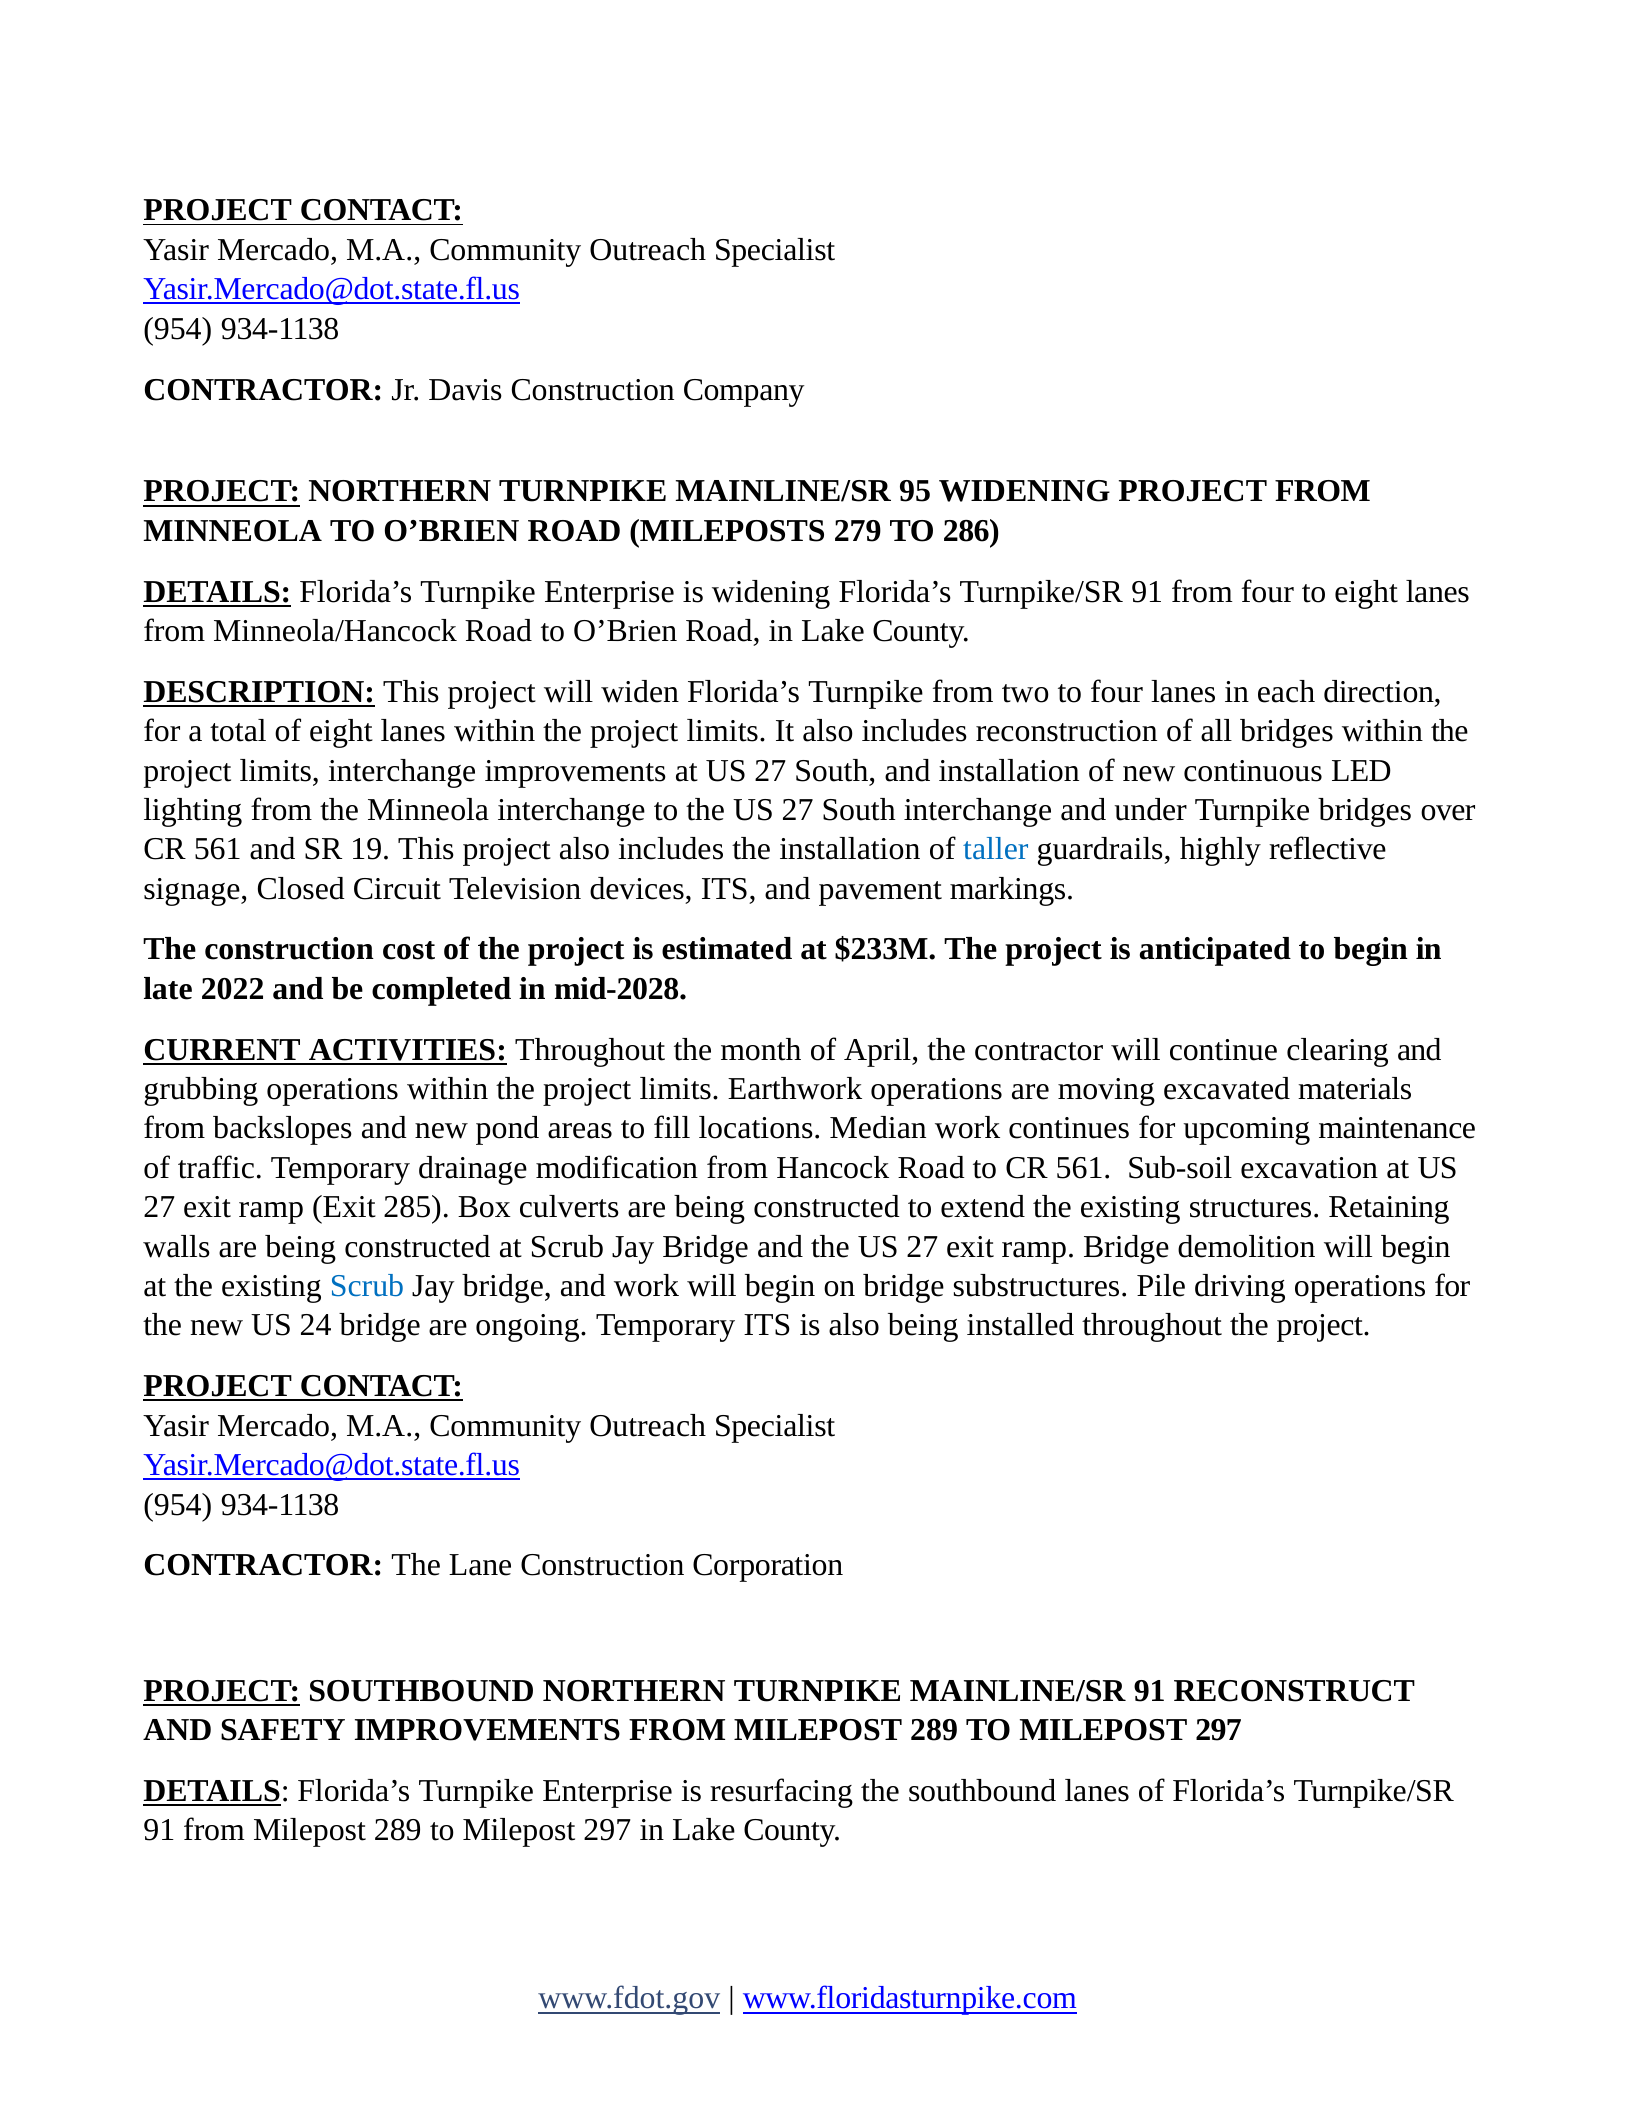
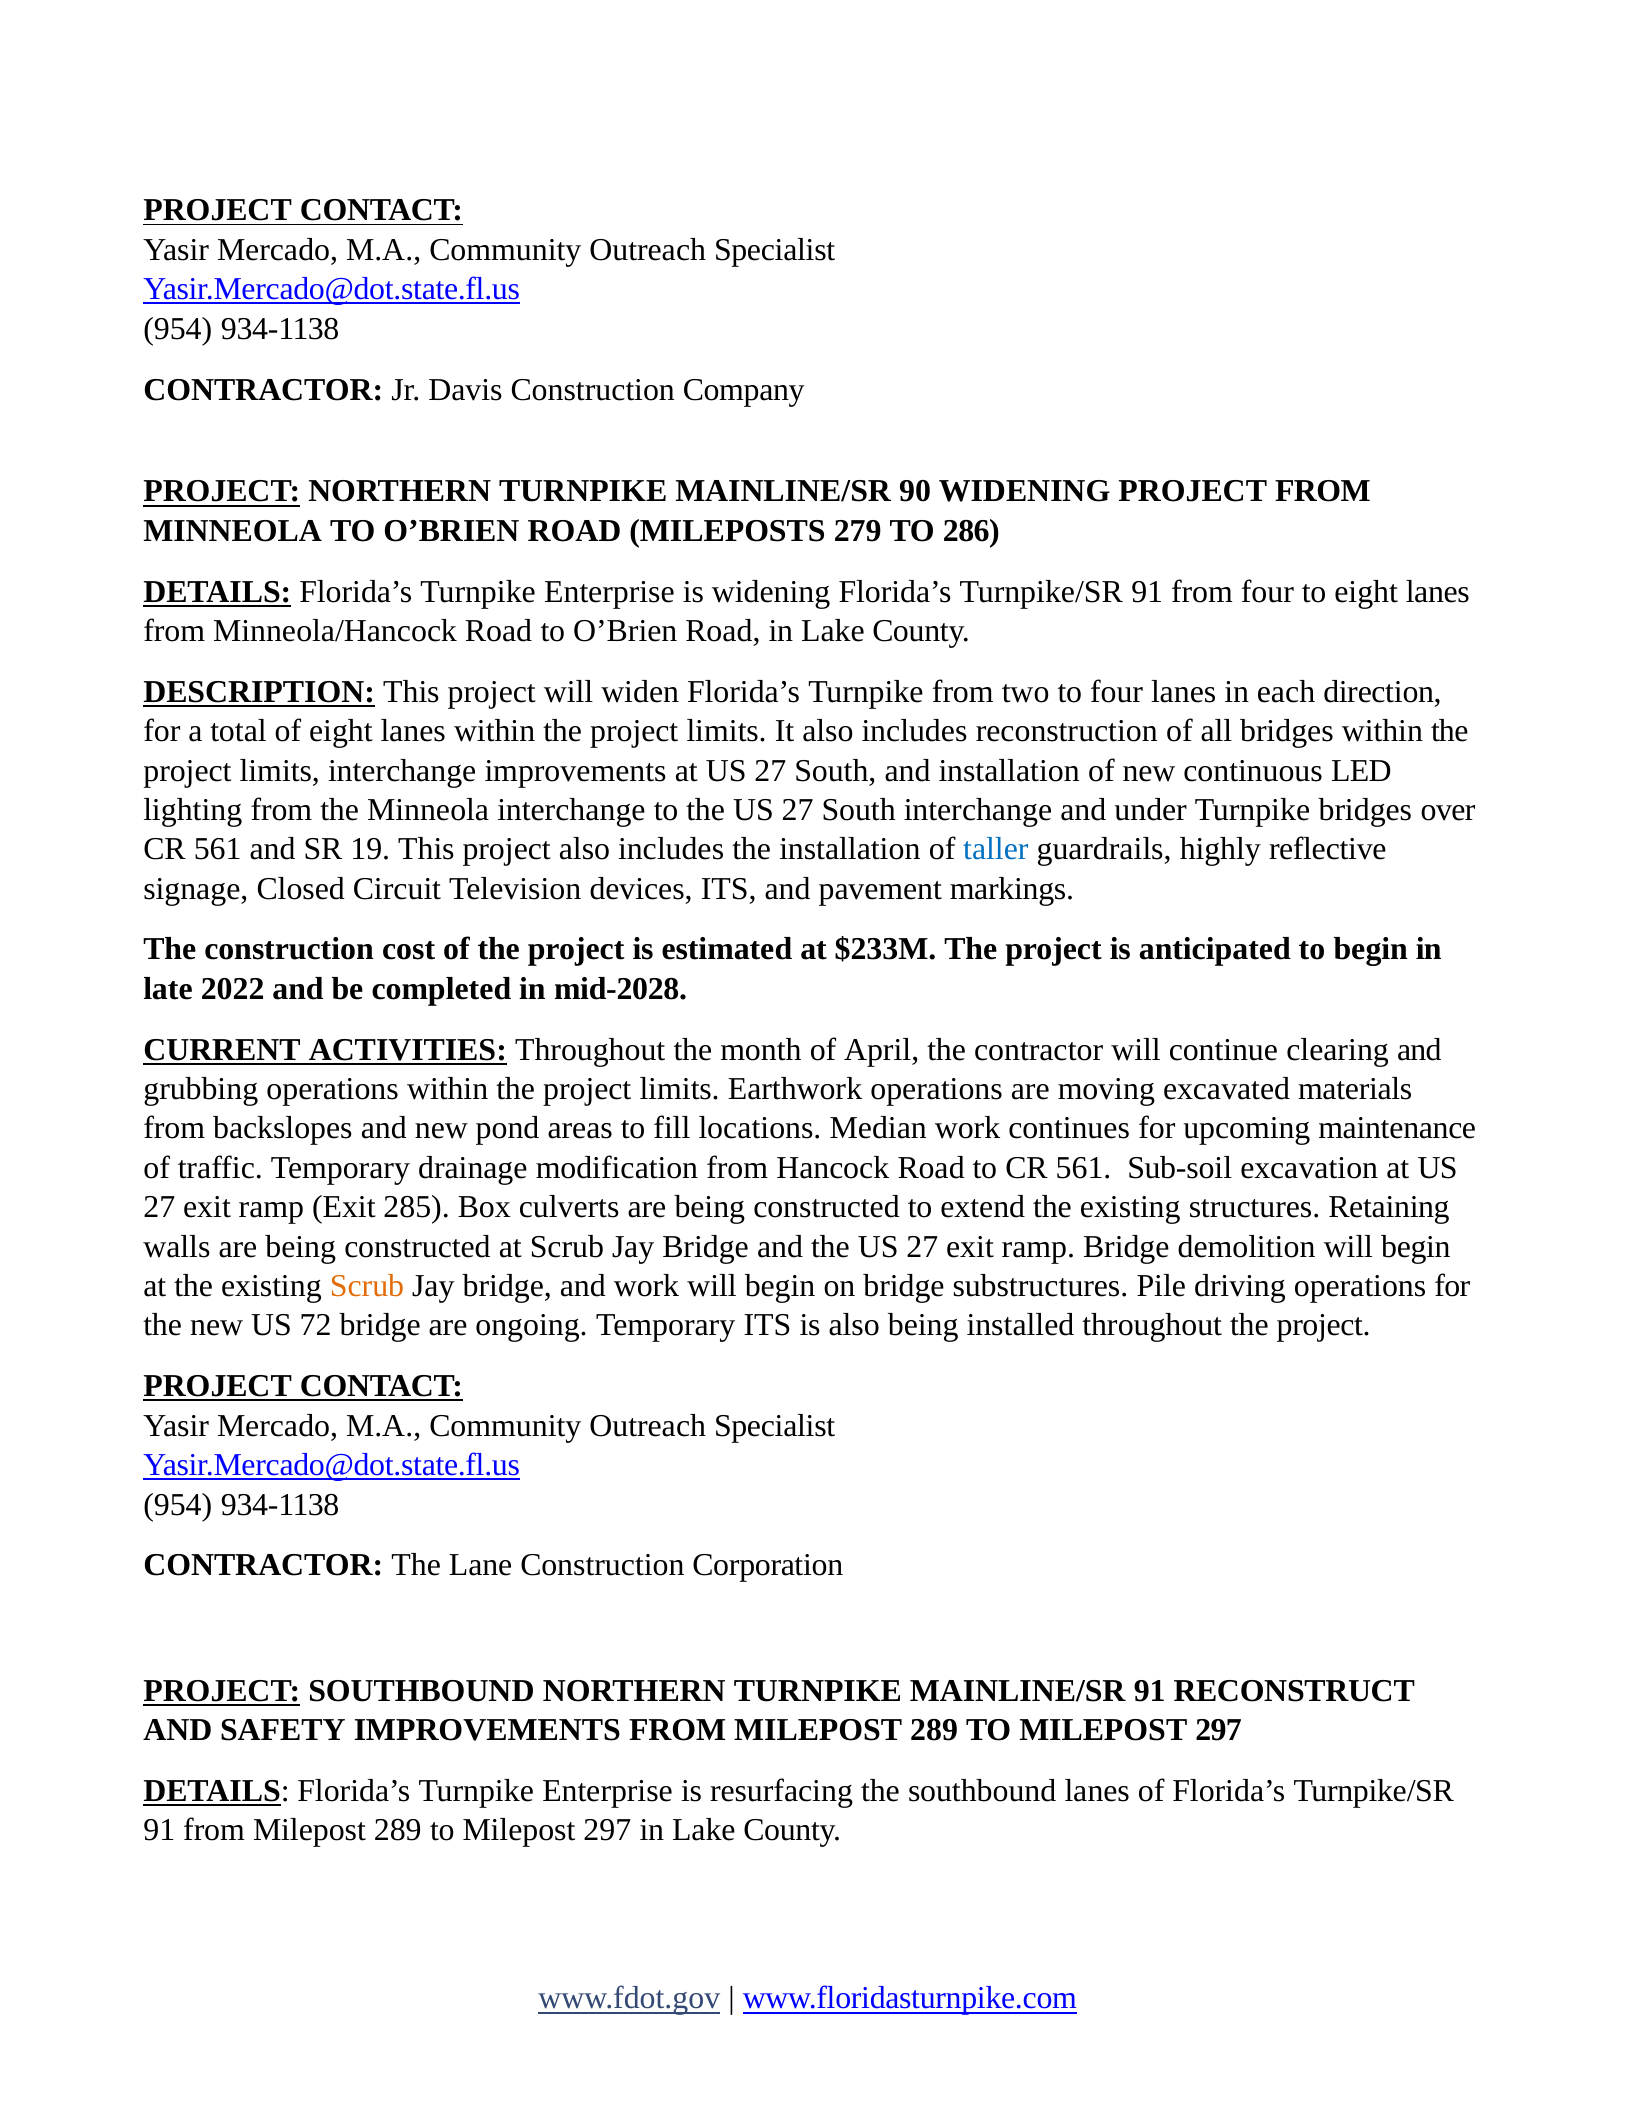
95: 95 -> 90
Scrub at (367, 1286) colour: blue -> orange
24: 24 -> 72
